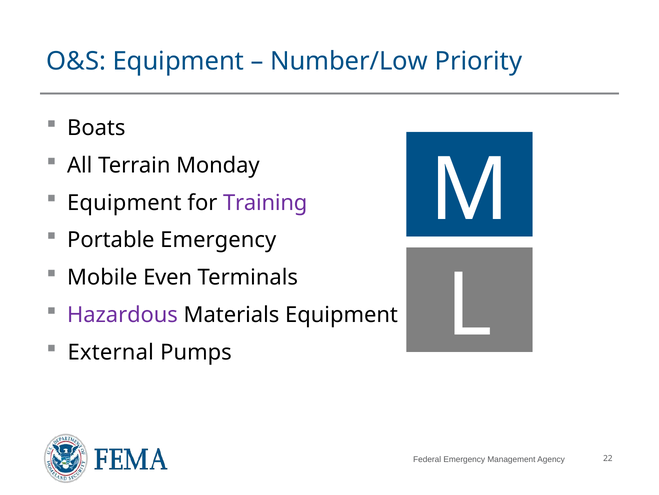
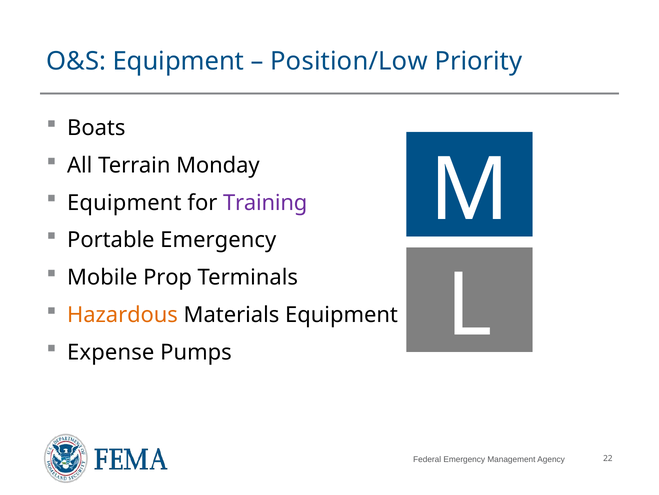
Number/Low: Number/Low -> Position/Low
Even: Even -> Prop
Hazardous colour: purple -> orange
External: External -> Expense
